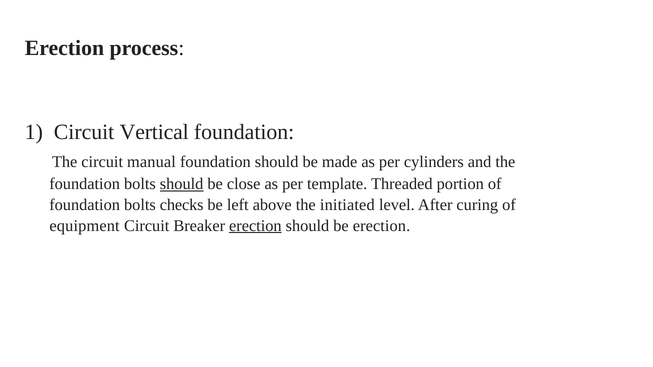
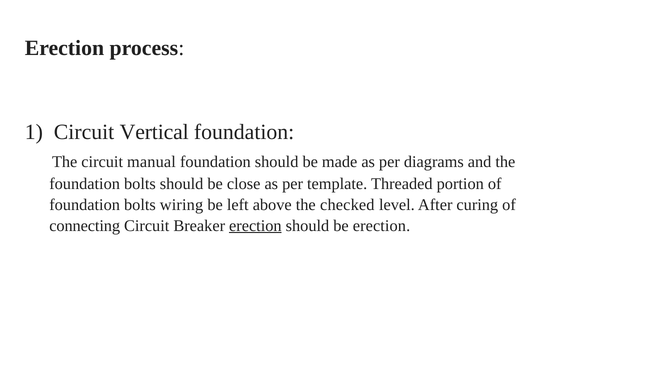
cylinders: cylinders -> diagrams
should at (182, 184) underline: present -> none
checks: checks -> wiring
initiated: initiated -> checked
equipment: equipment -> connecting
